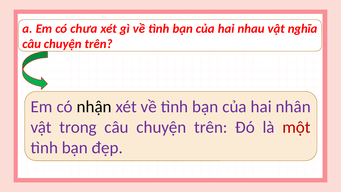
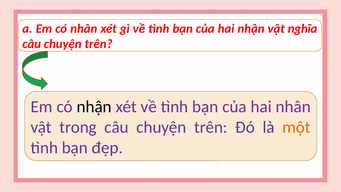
có chưa: chưa -> nhân
hai nhau: nhau -> nhận
một colour: red -> orange
